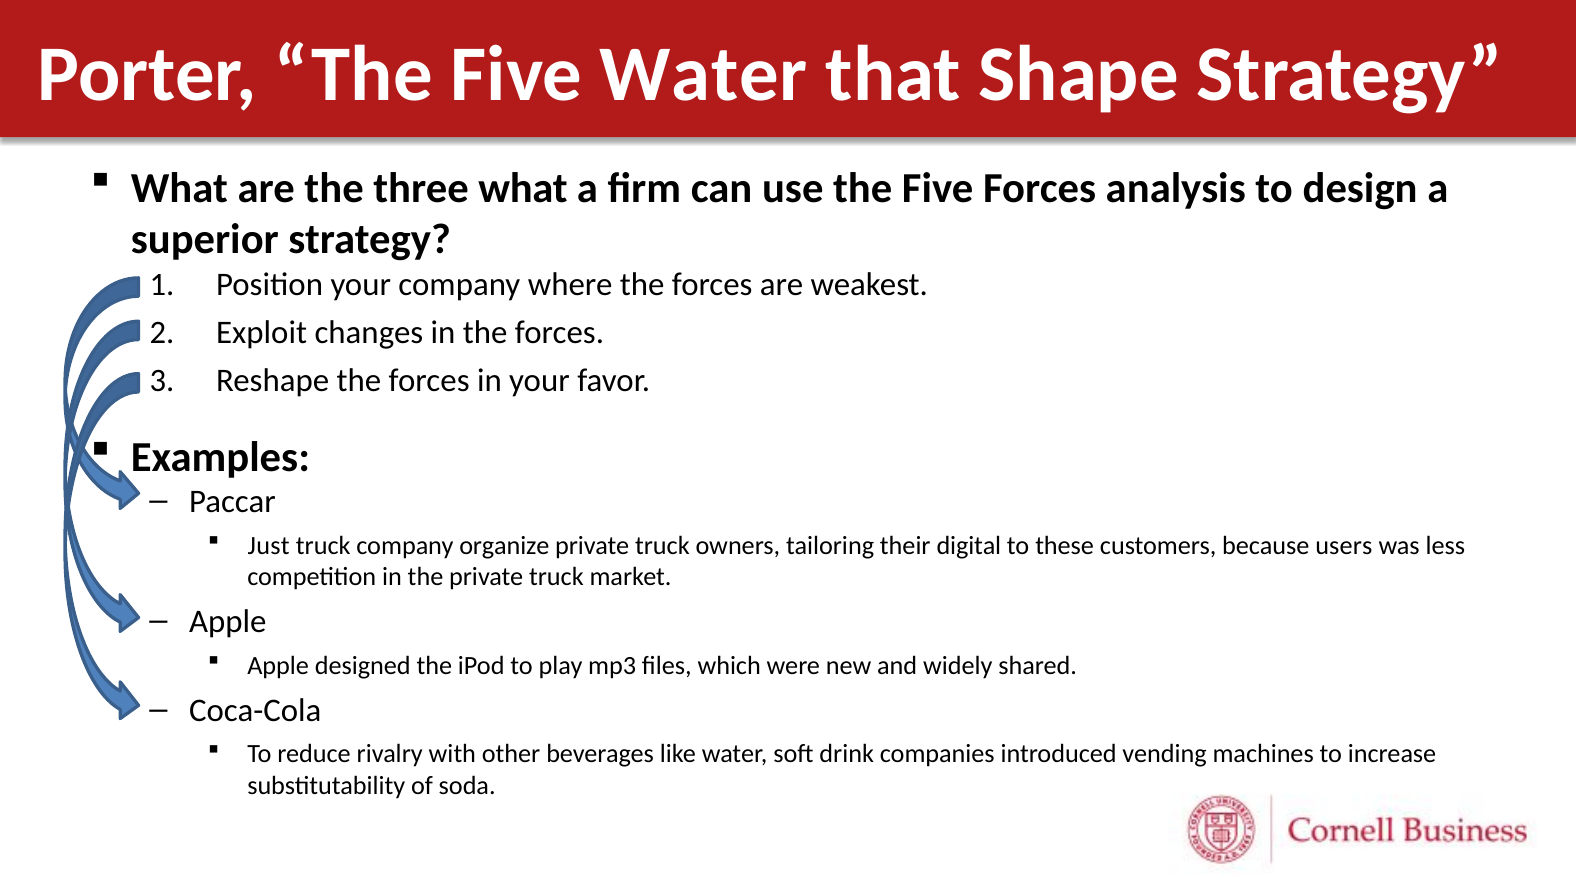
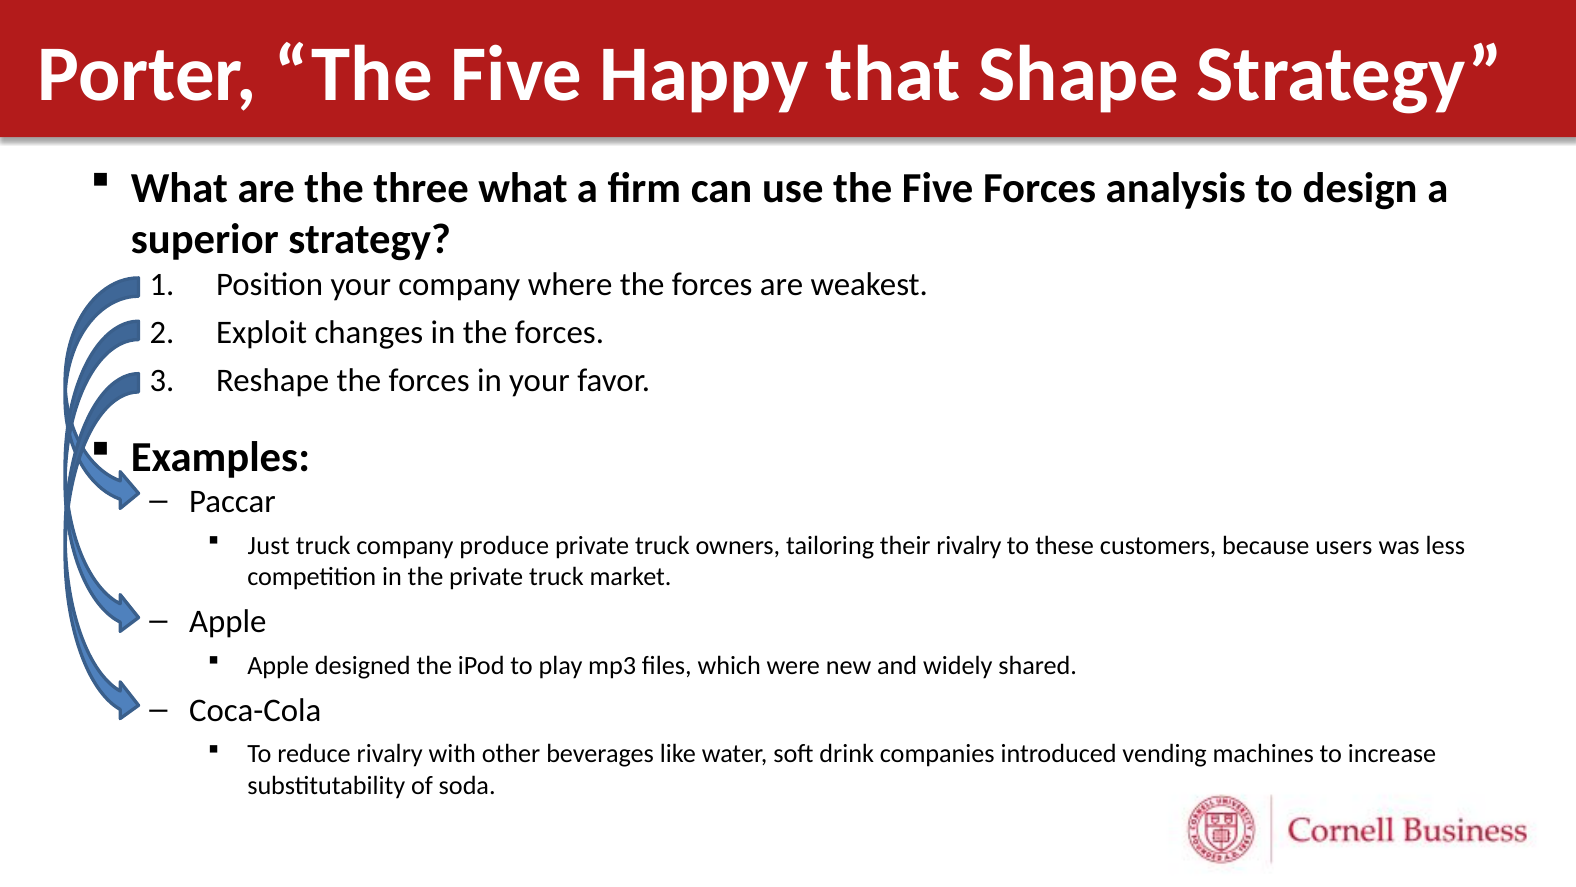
Five Water: Water -> Happy
organize: organize -> produce
their digital: digital -> rivalry
